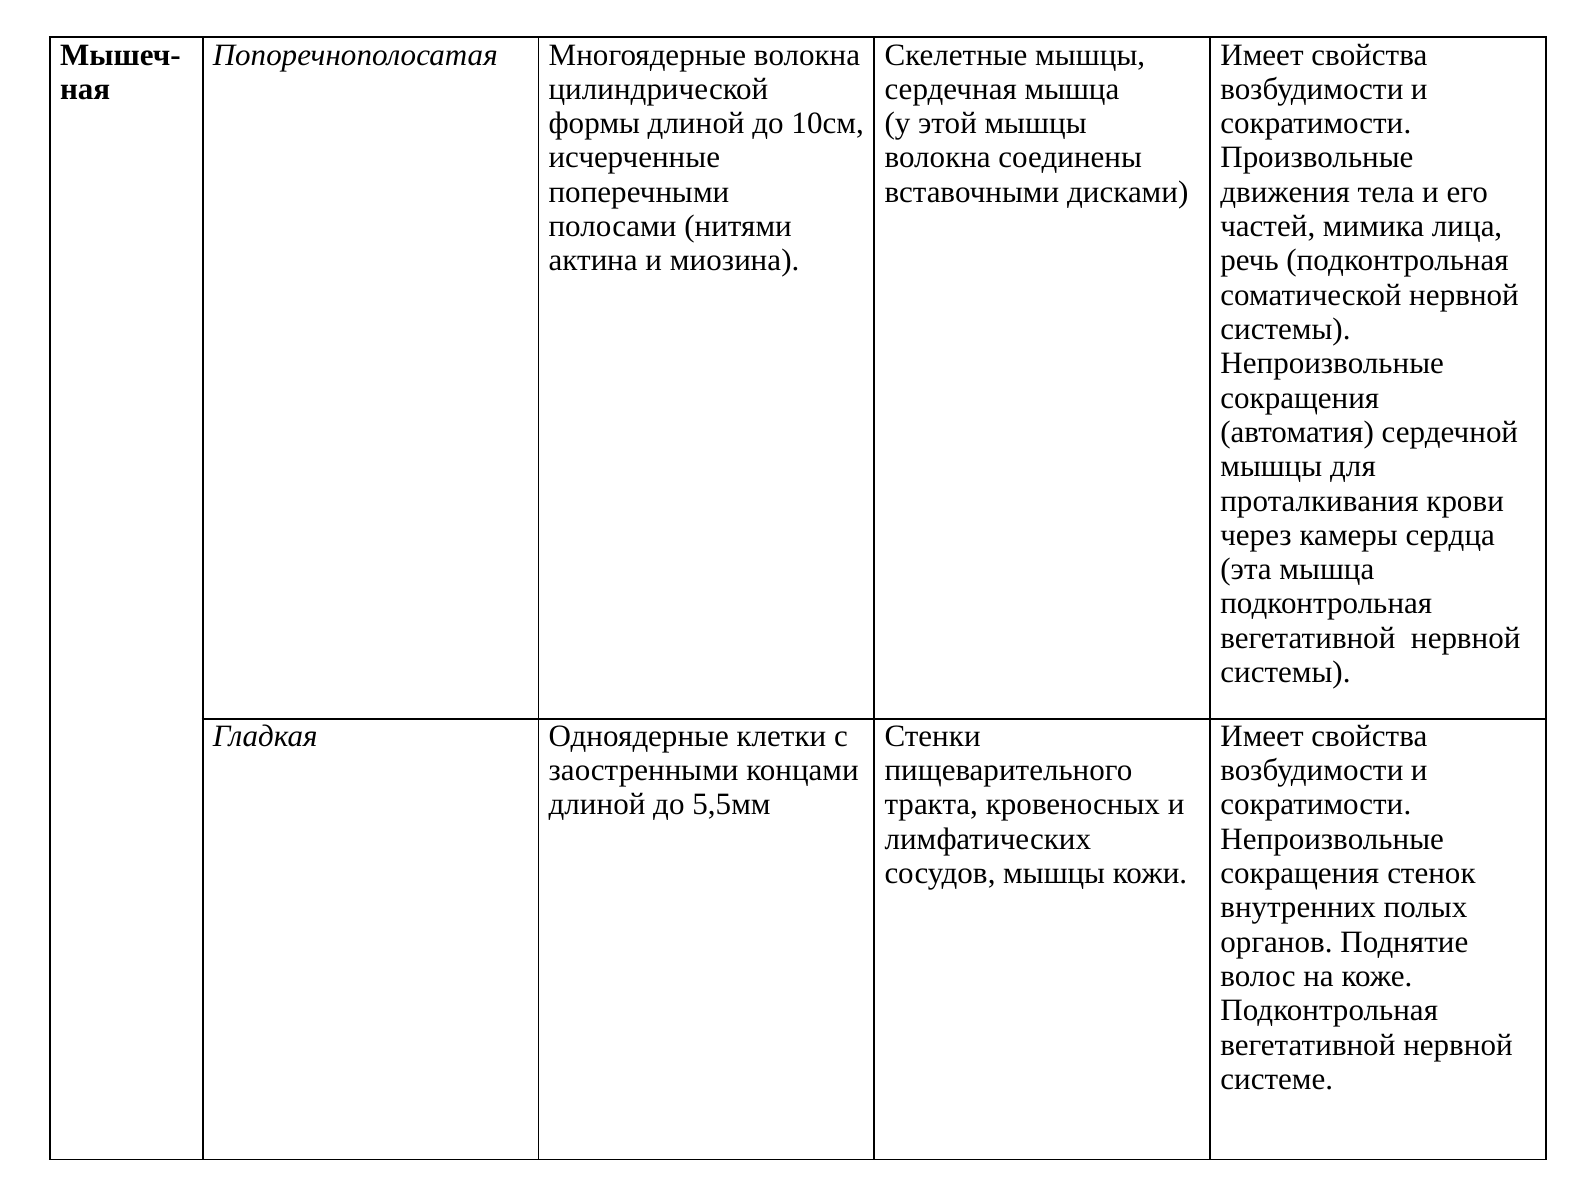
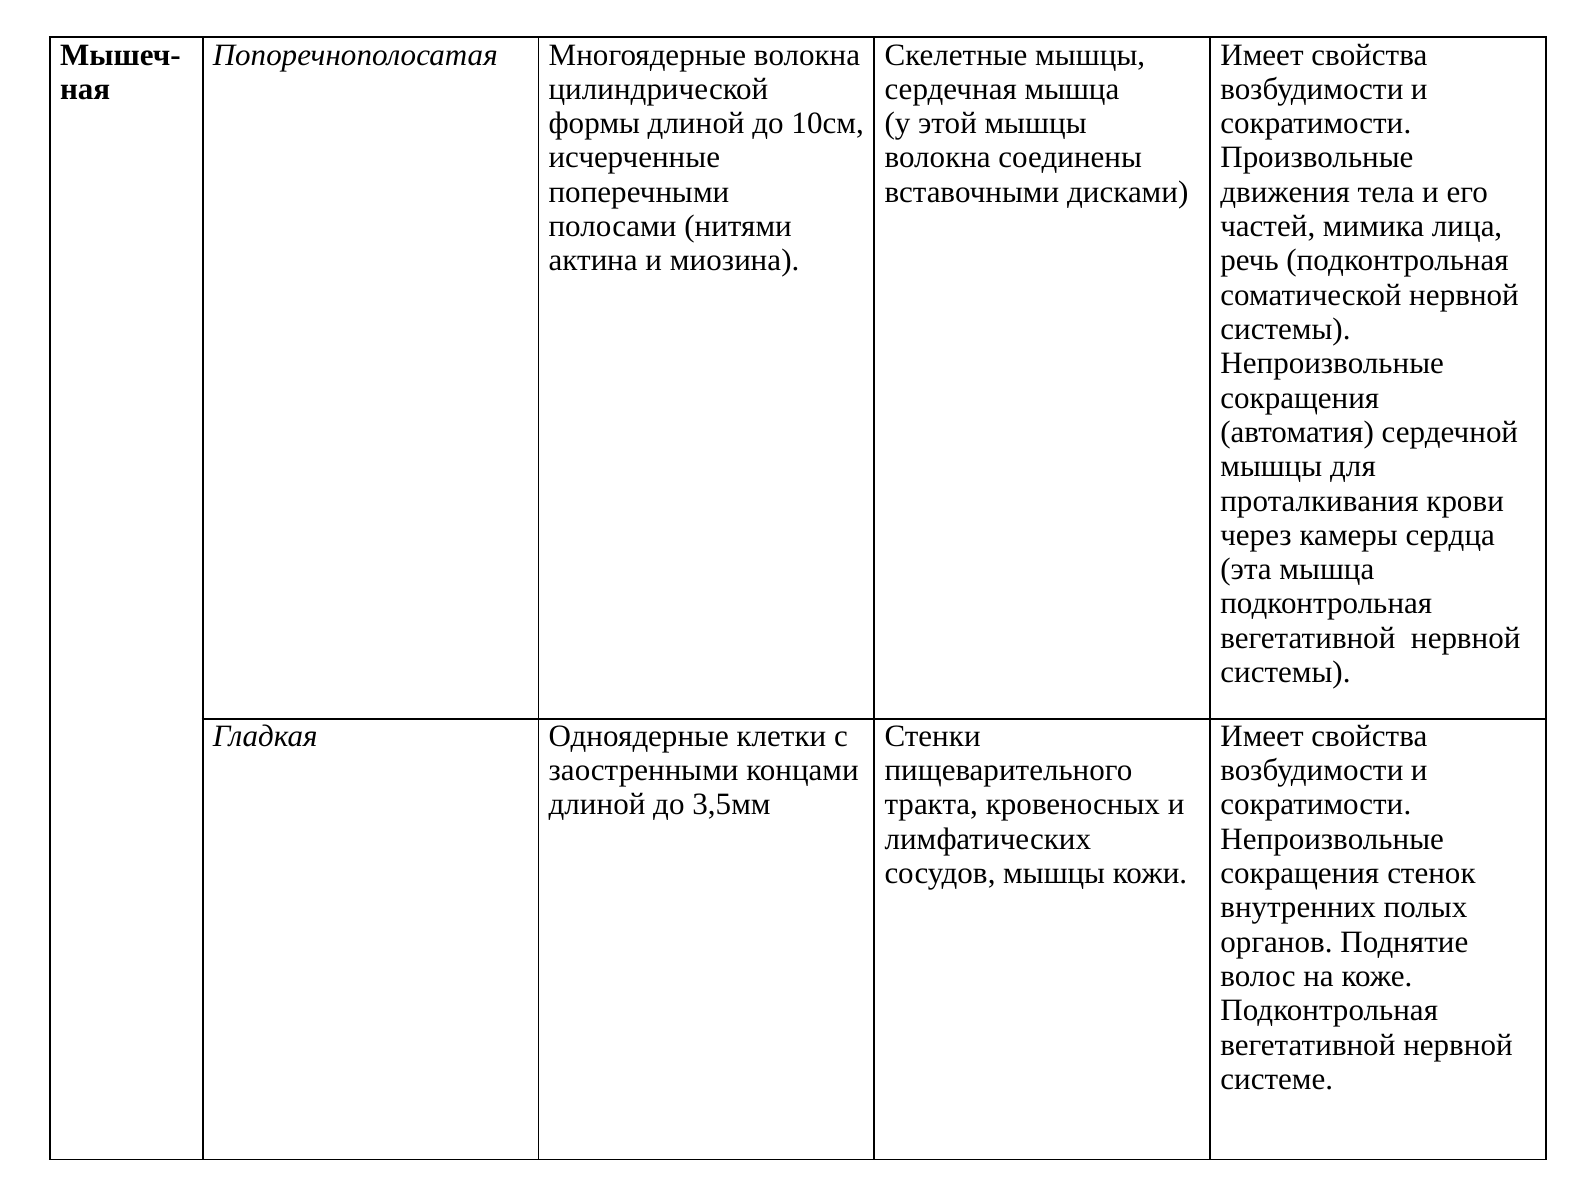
5,5мм: 5,5мм -> 3,5мм
